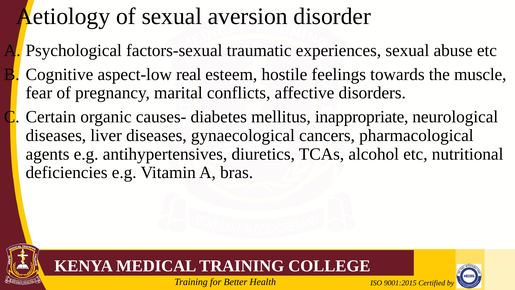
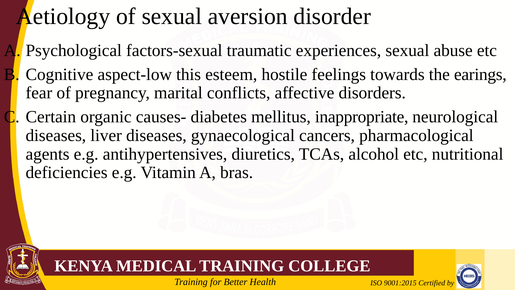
real: real -> this
muscle: muscle -> earings
